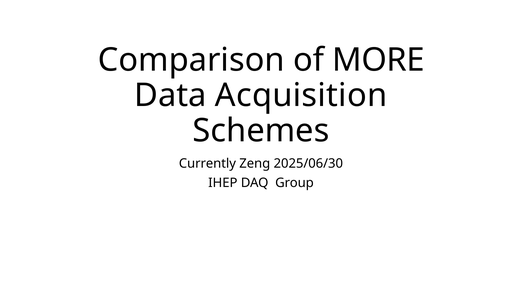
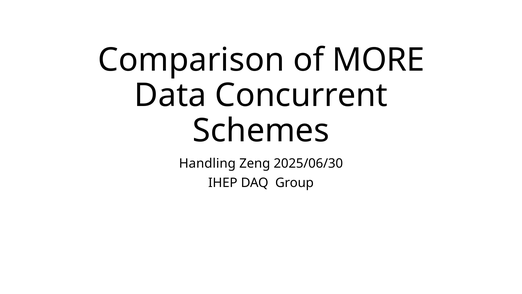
Acquisition: Acquisition -> Concurrent
Currently: Currently -> Handling
